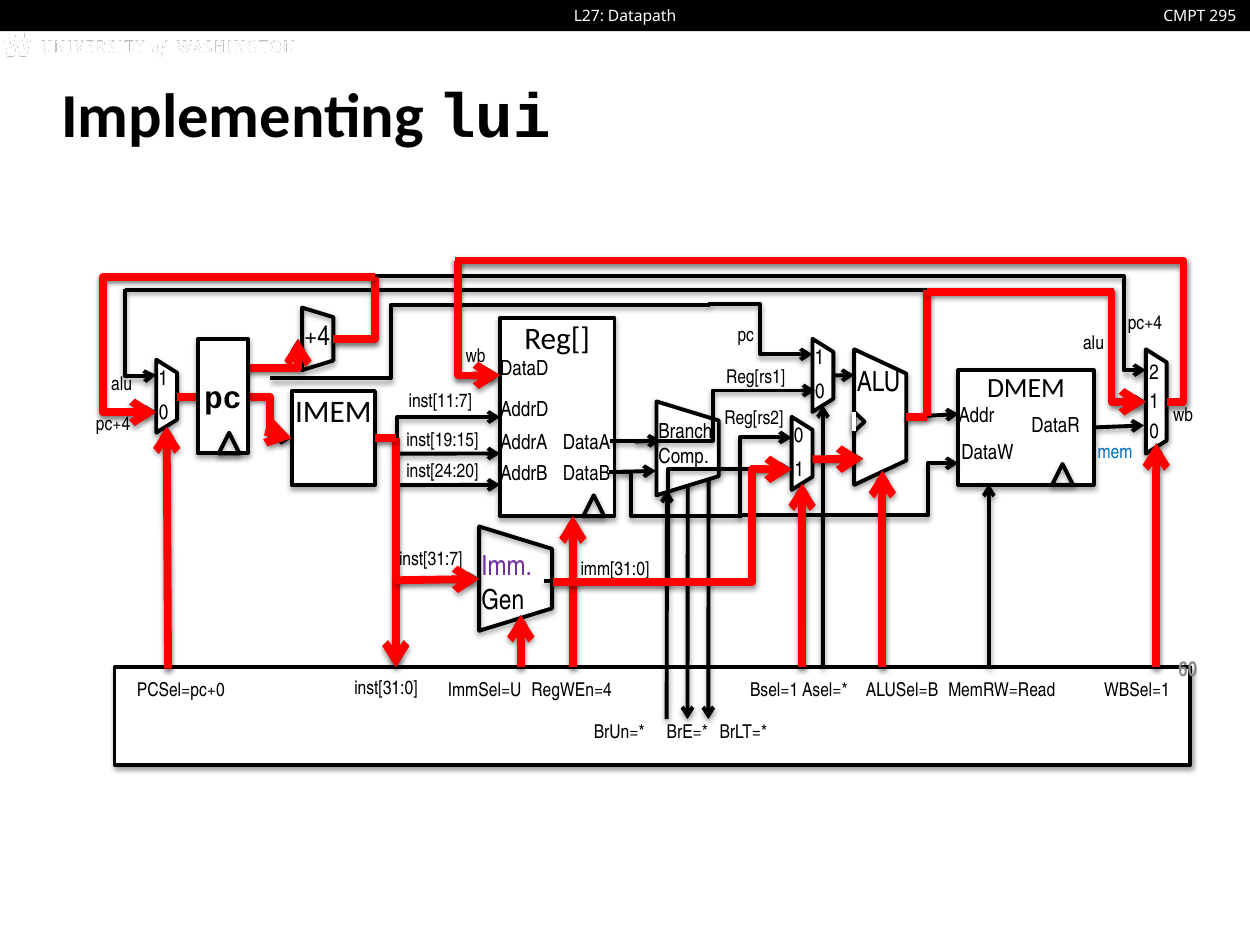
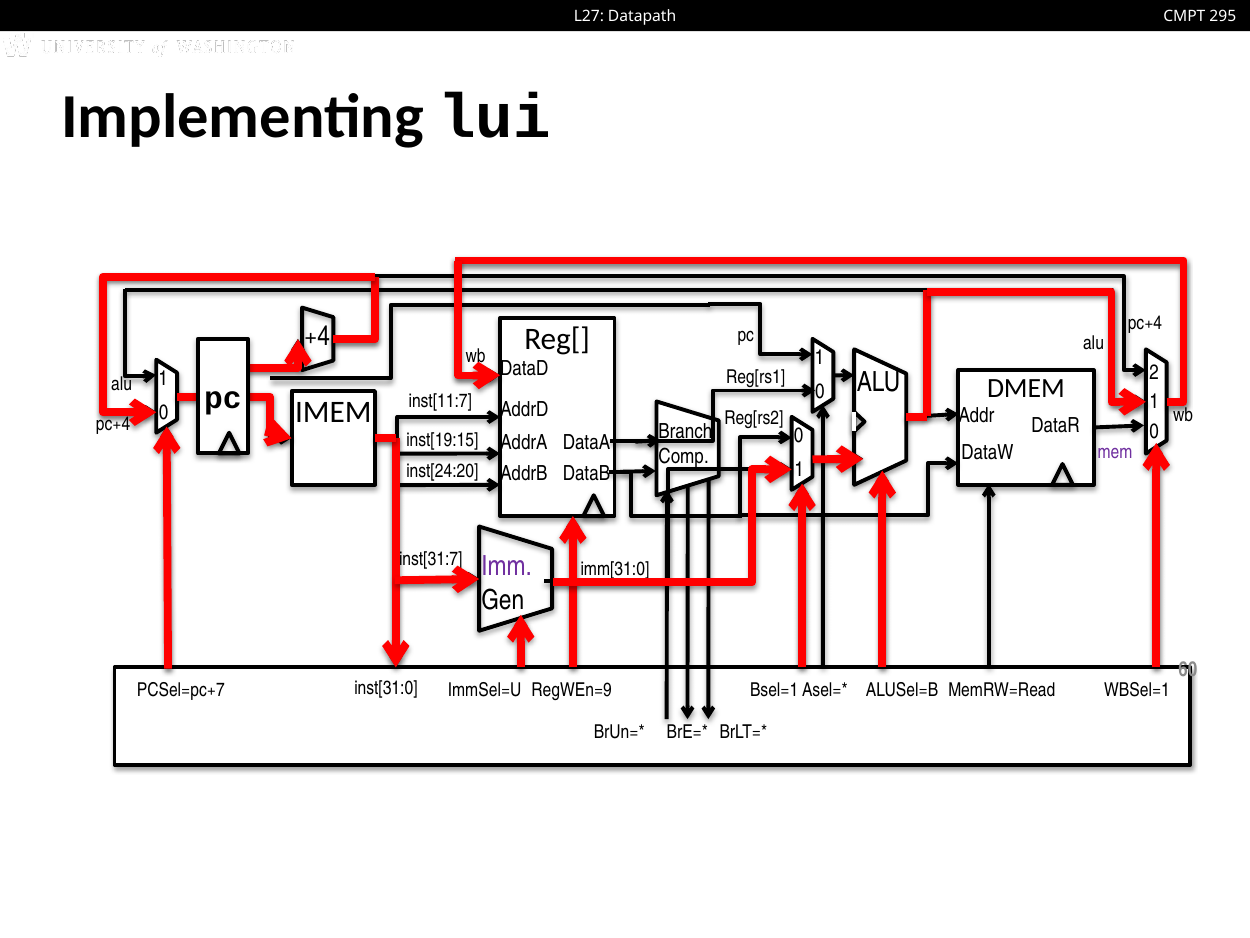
mem colour: blue -> purple
RegWEn=4: RegWEn=4 -> RegWEn=9
PCSel=pc+0: PCSel=pc+0 -> PCSel=pc+7
